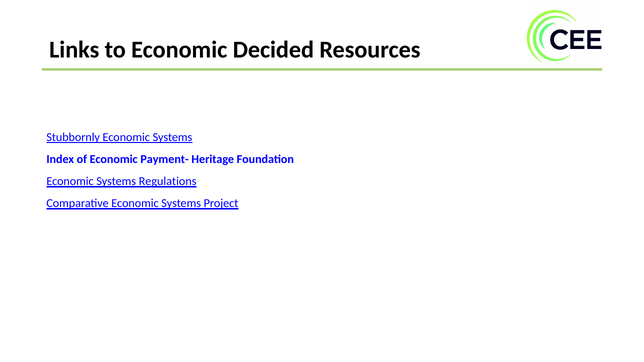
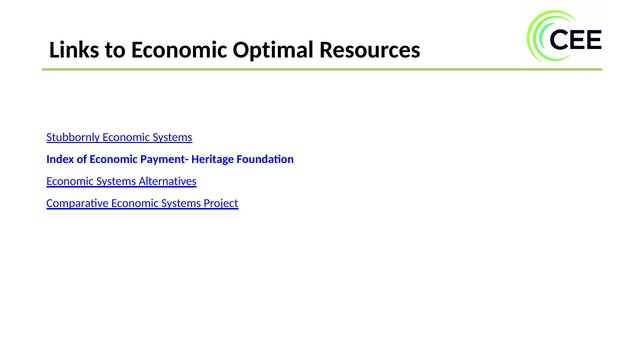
Decided: Decided -> Optimal
Regulations: Regulations -> Alternatives
